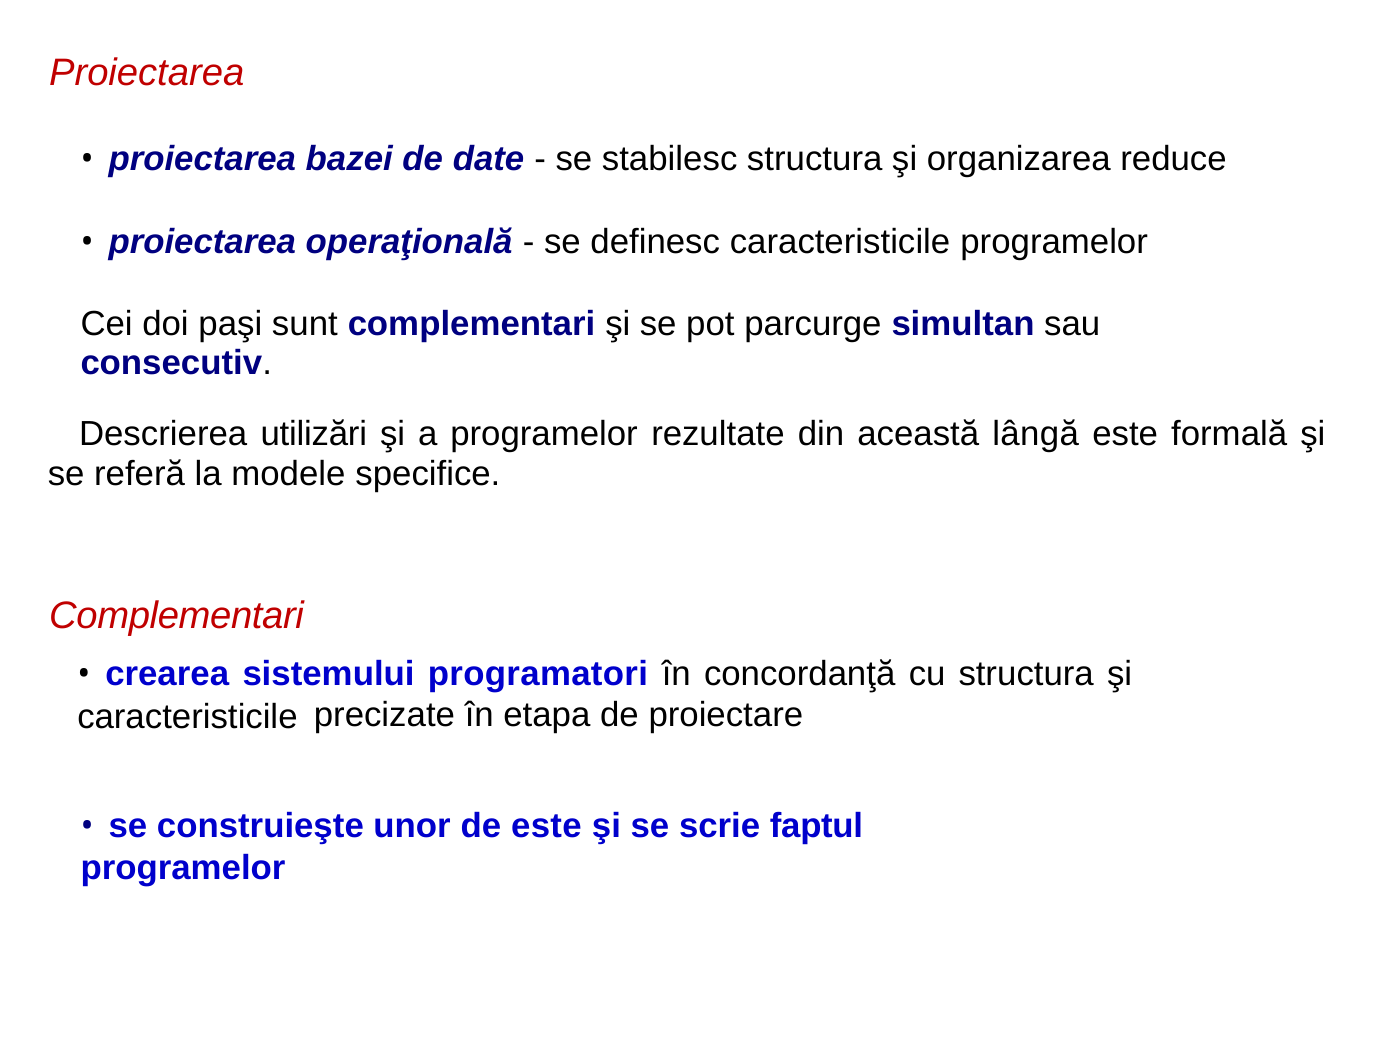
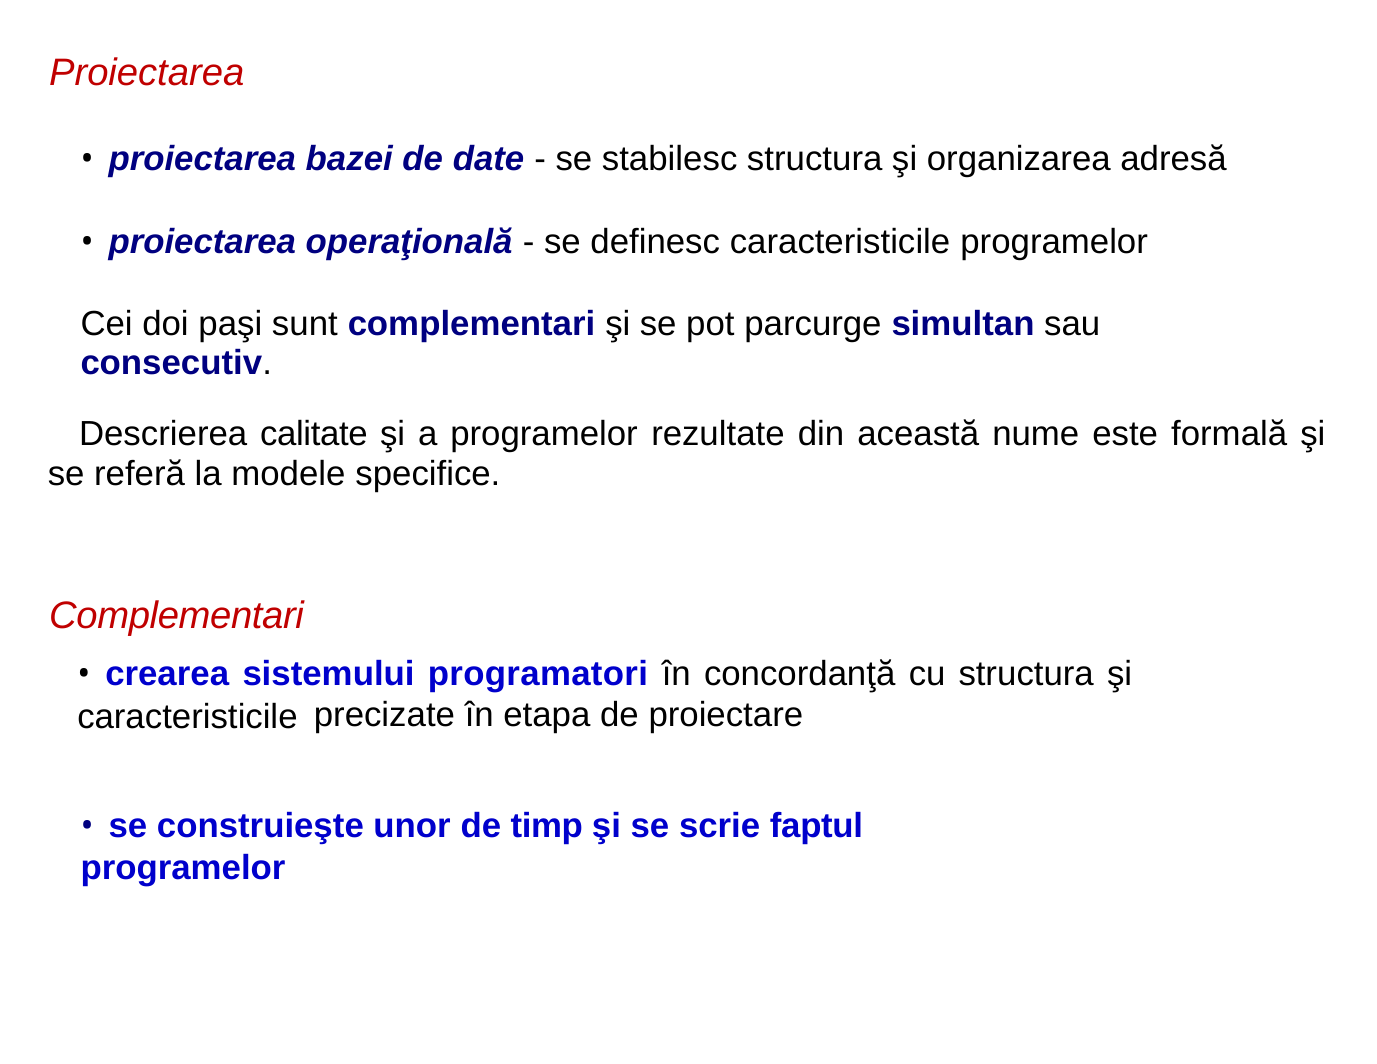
reduce: reduce -> adresă
utilizări: utilizări -> calitate
lângă: lângă -> nume
de este: este -> timp
